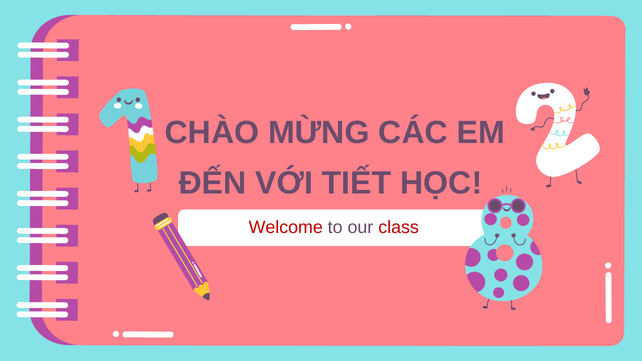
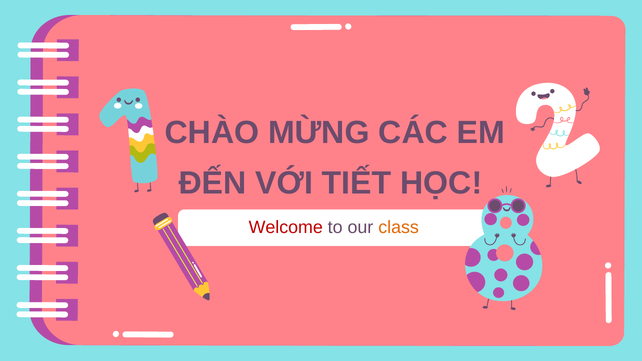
class colour: red -> orange
